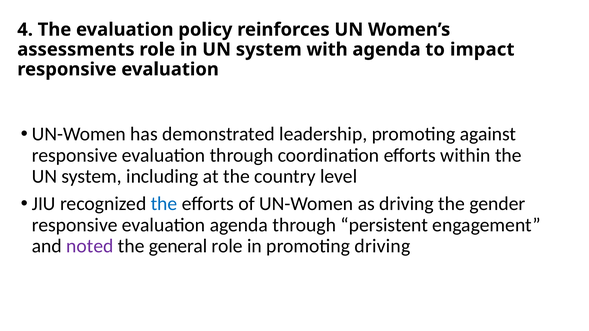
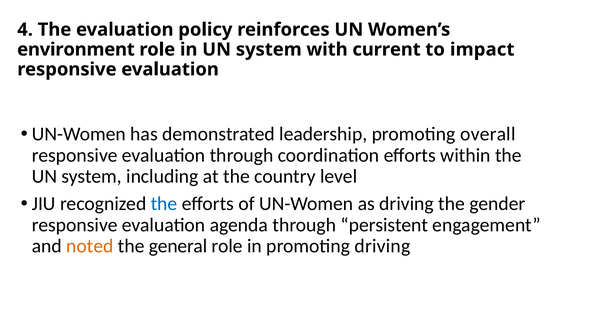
assessments: assessments -> environment
with agenda: agenda -> current
against: against -> overall
noted colour: purple -> orange
